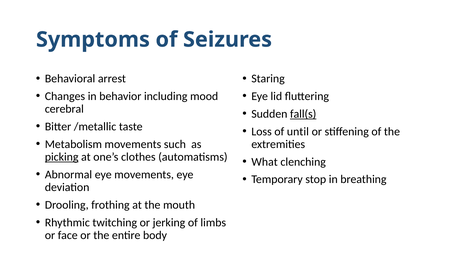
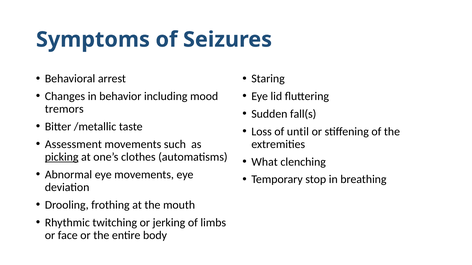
cerebral: cerebral -> tremors
fall(s underline: present -> none
Metabolism: Metabolism -> Assessment
